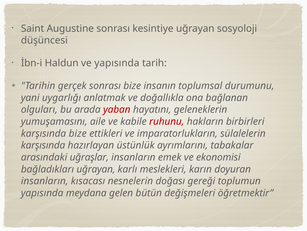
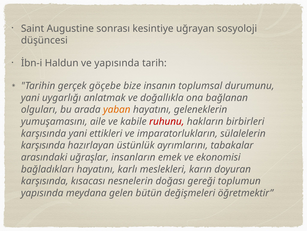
gerçek sonrası: sonrası -> göçebe
yaban colour: red -> orange
karşısında bize: bize -> yani
bağladıkları uğrayan: uğrayan -> hayatını
insanların at (45, 181): insanların -> karşısında
